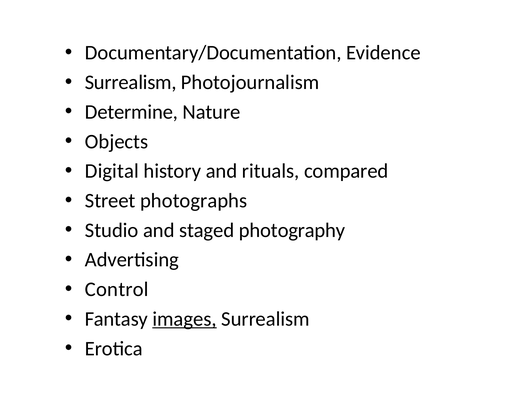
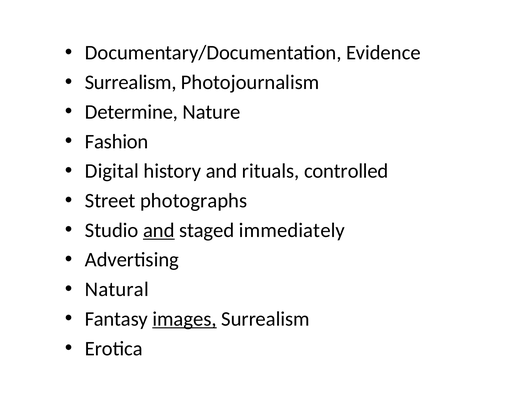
Objects: Objects -> Fashion
compared: compared -> controlled
and at (159, 230) underline: none -> present
photography: photography -> immediately
Control: Control -> Natural
